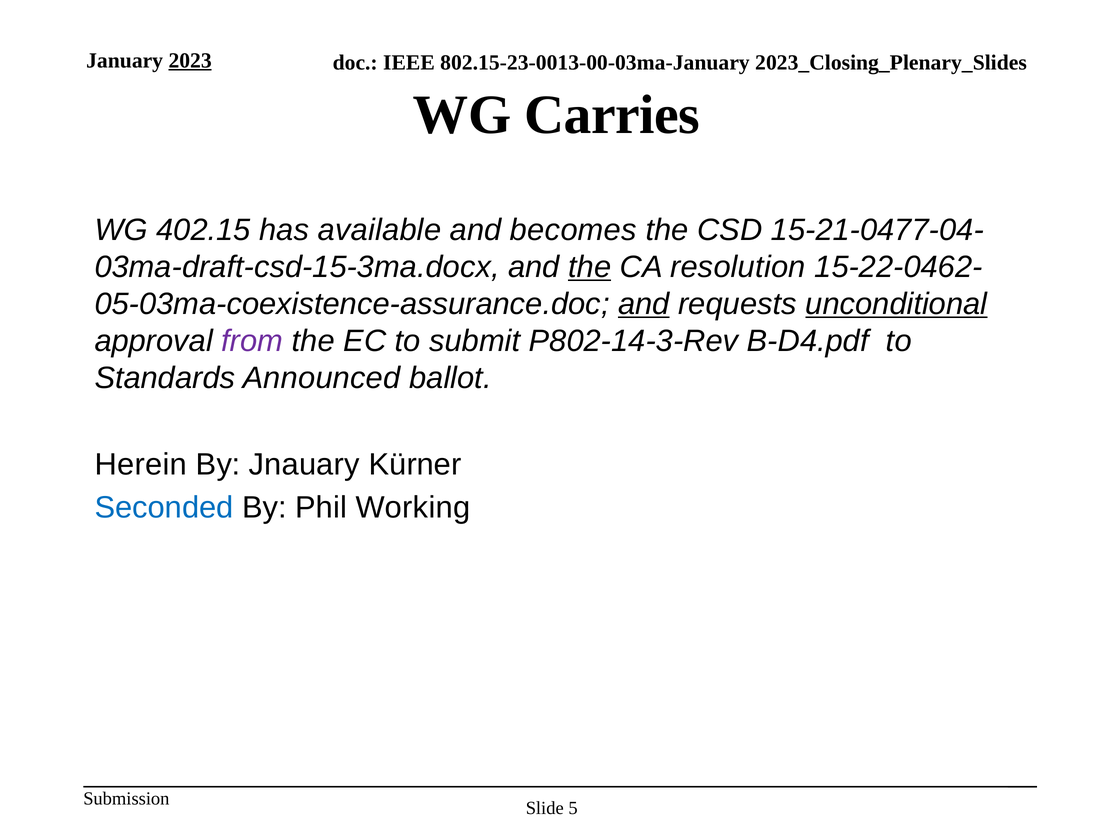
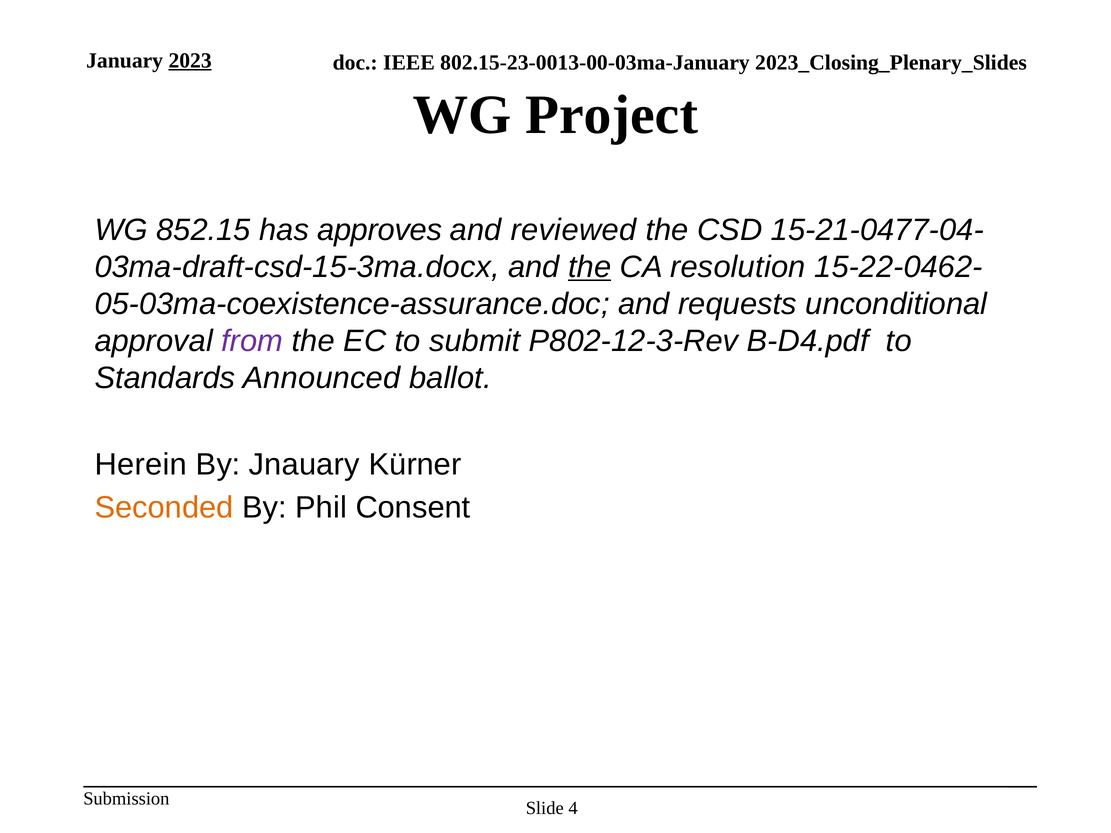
Carries: Carries -> Project
402.15: 402.15 -> 852.15
available: available -> approves
becomes: becomes -> reviewed
and at (644, 304) underline: present -> none
unconditional underline: present -> none
P802-14-3-Rev: P802-14-3-Rev -> P802-12-3-Rev
Seconded colour: blue -> orange
Working: Working -> Consent
5: 5 -> 4
